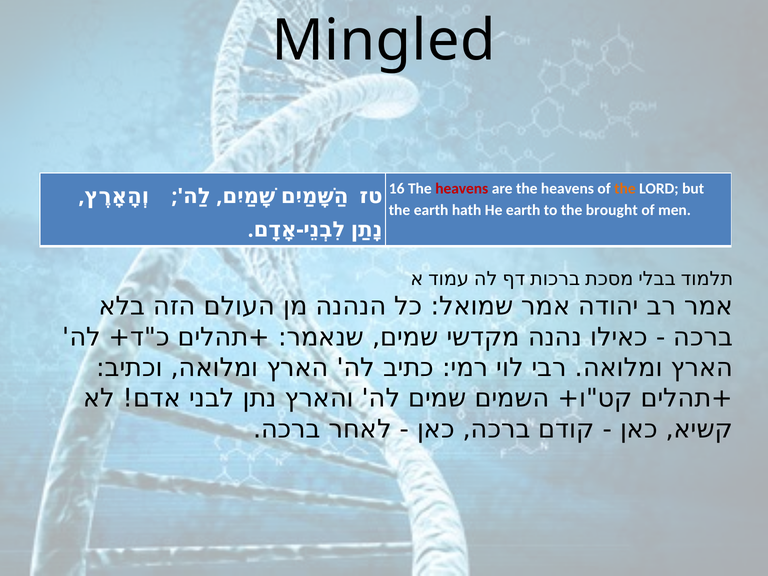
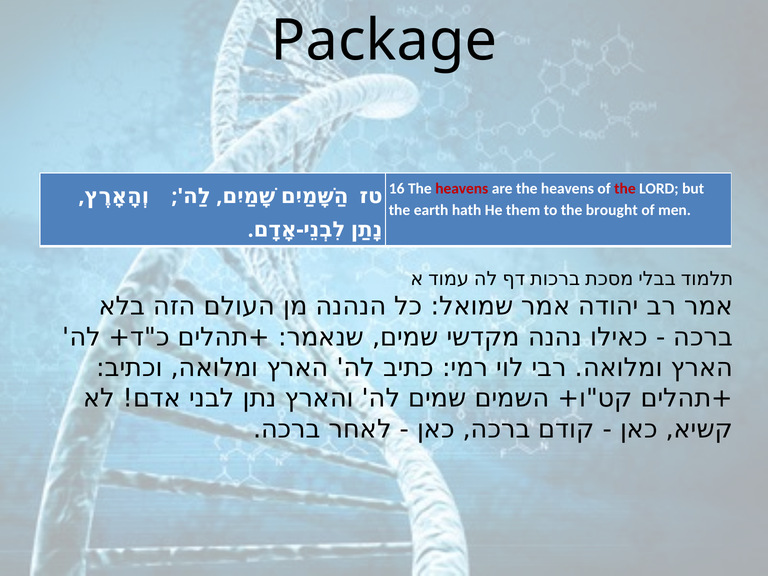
Mingled: Mingled -> Package
the at (625, 188) colour: orange -> red
He earth: earth -> them
